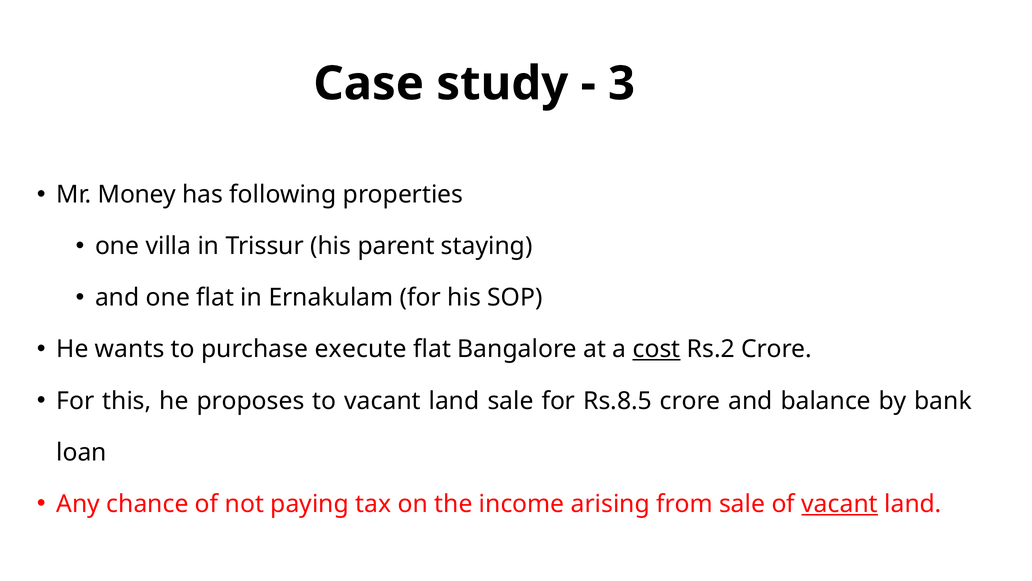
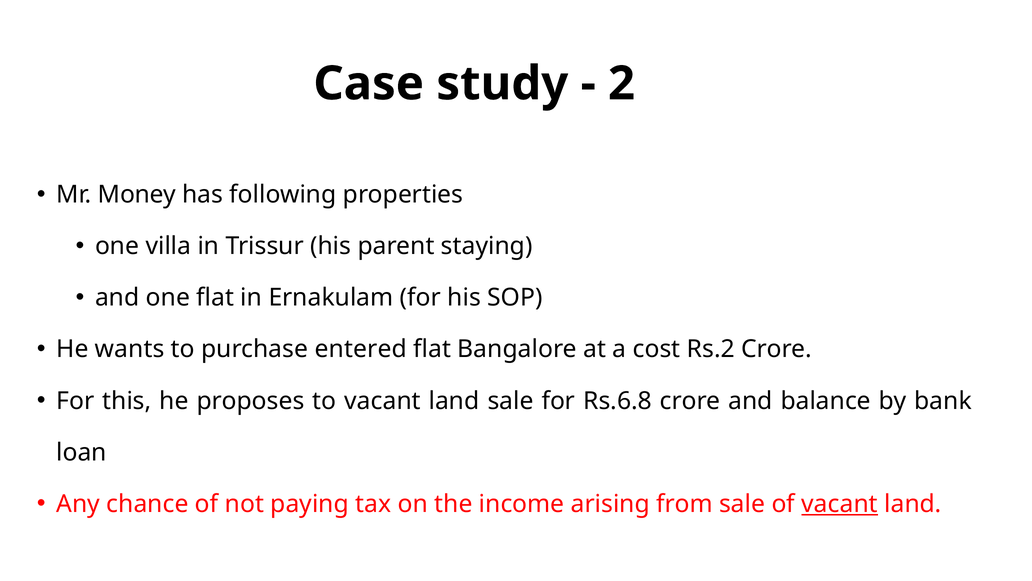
3: 3 -> 2
execute: execute -> entered
cost underline: present -> none
Rs.8.5: Rs.8.5 -> Rs.6.8
